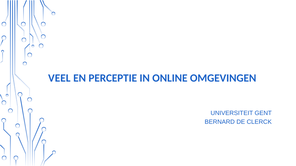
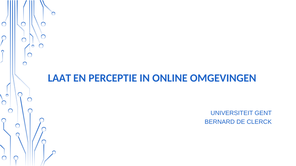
VEEL: VEEL -> LAAT
